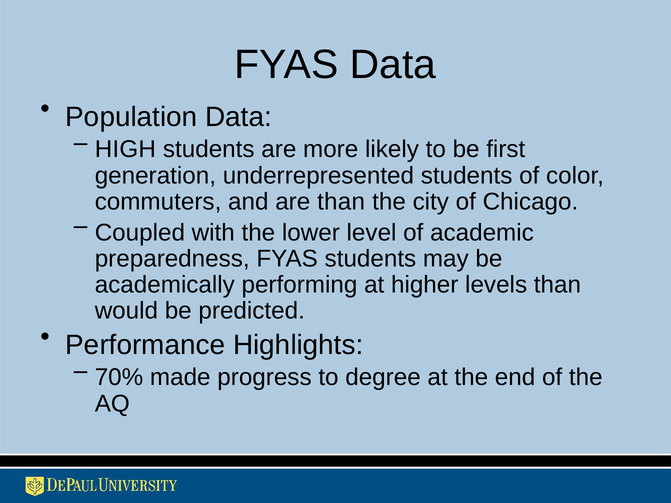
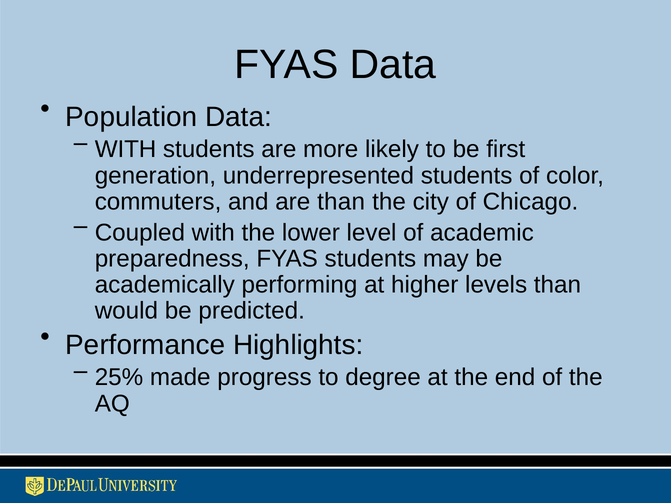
HIGH at (125, 150): HIGH -> WITH
70%: 70% -> 25%
